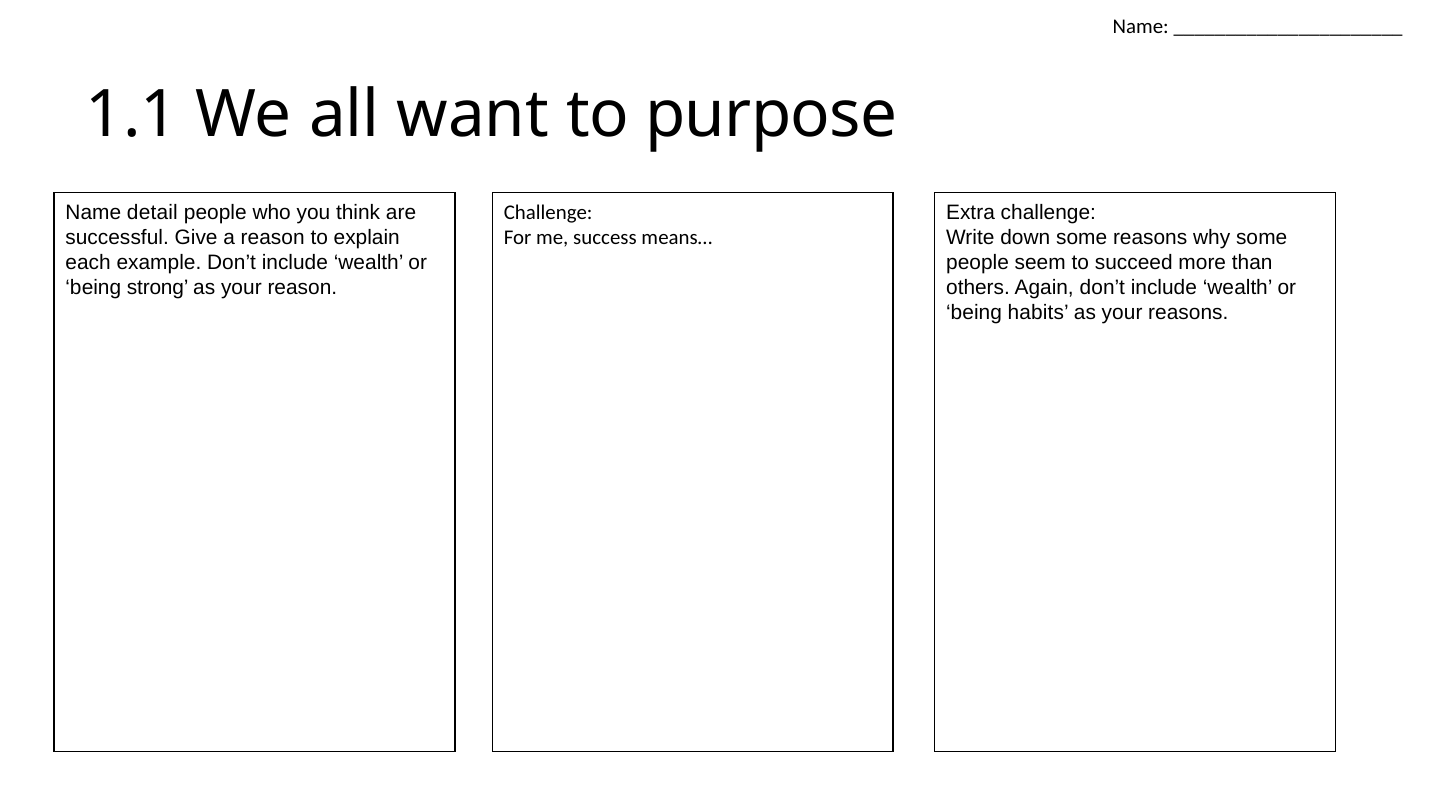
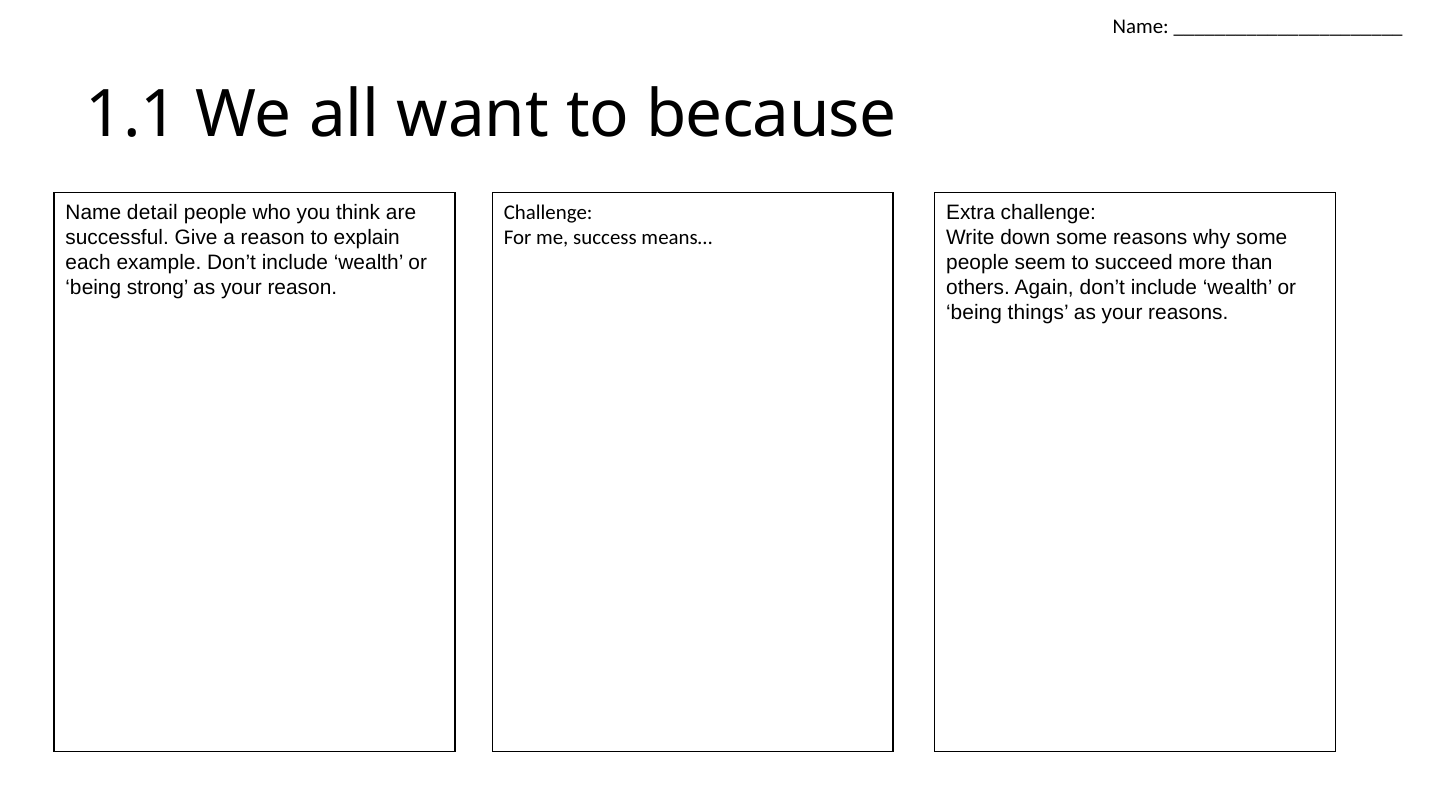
purpose: purpose -> because
habits: habits -> things
